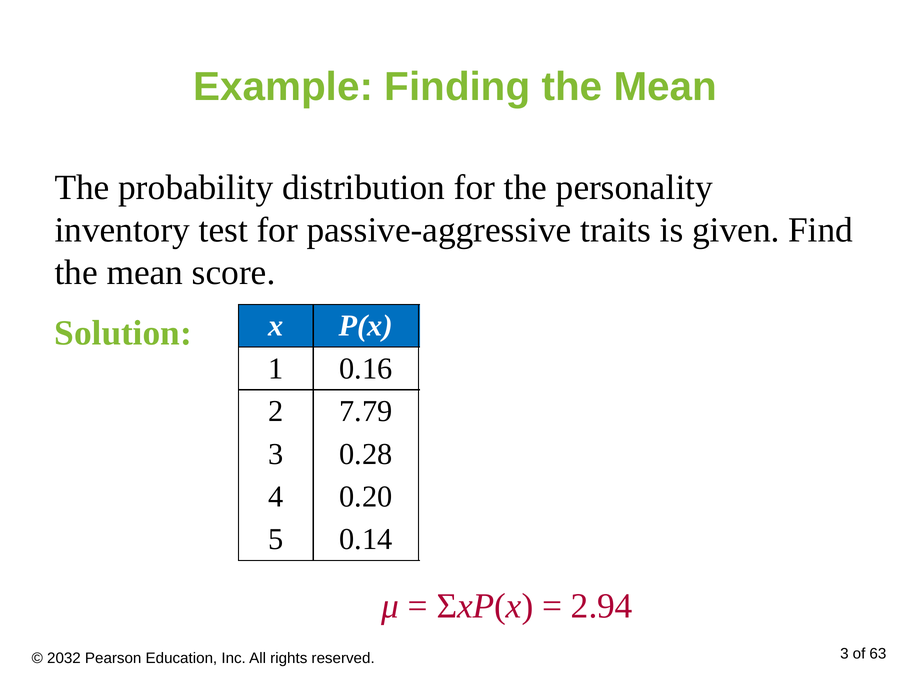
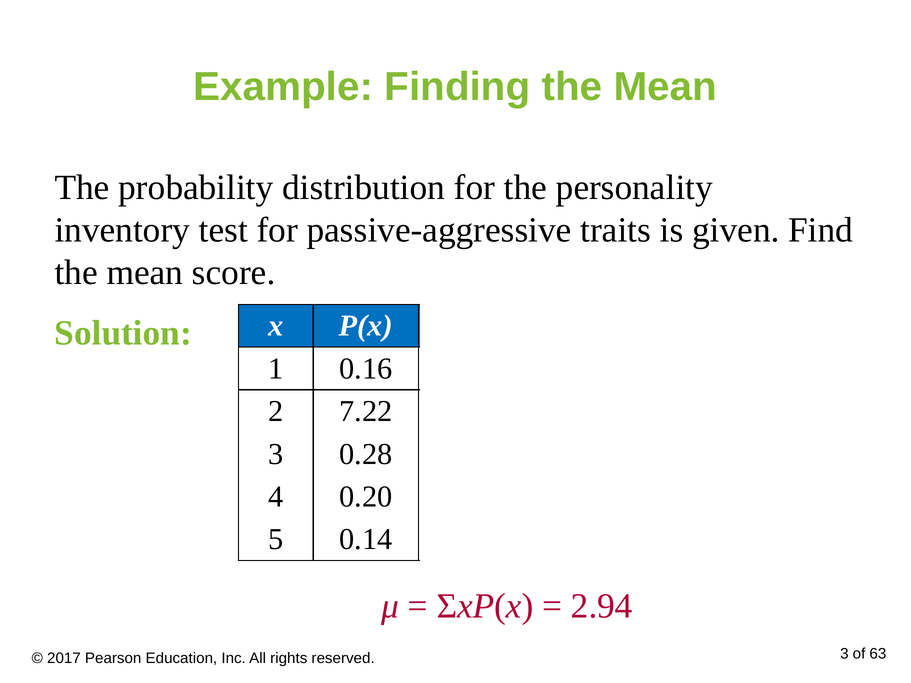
7.79: 7.79 -> 7.22
2032: 2032 -> 2017
